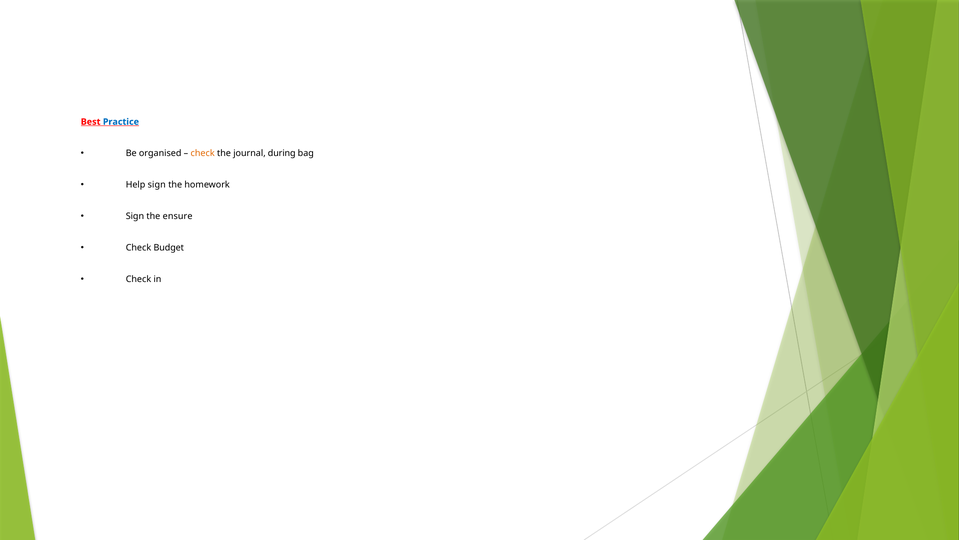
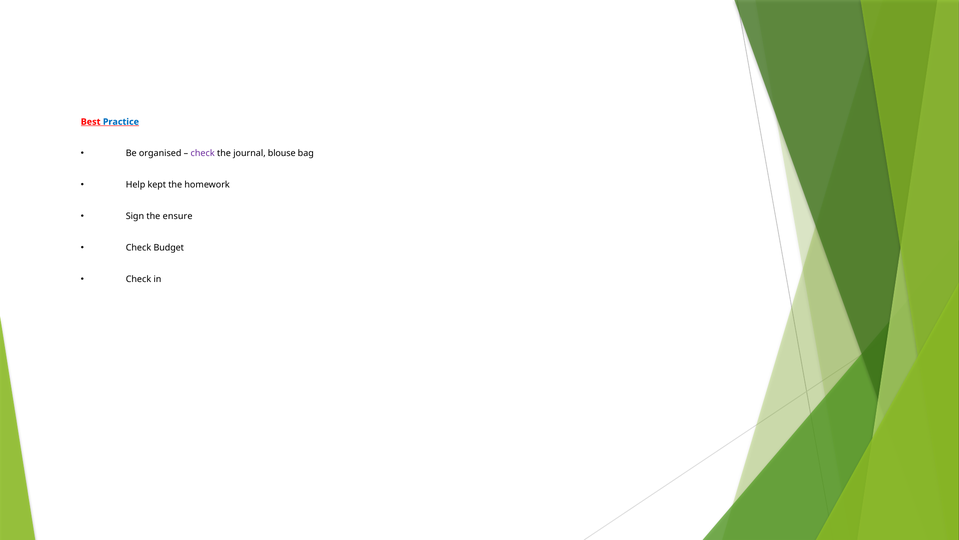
check at (203, 153) colour: orange -> purple
during: during -> blouse
Help sign: sign -> kept
